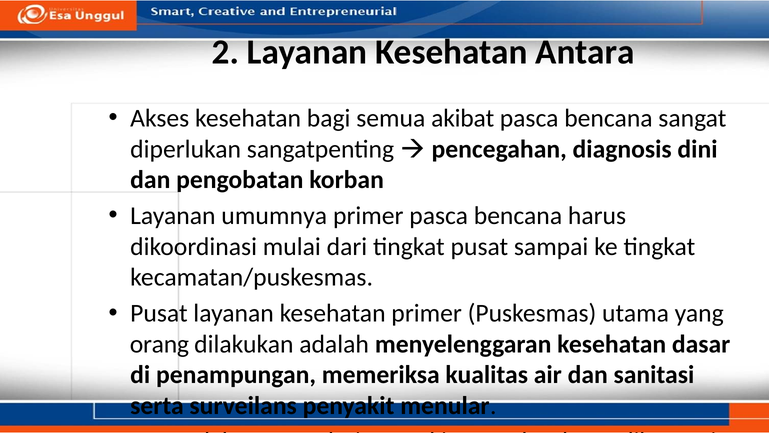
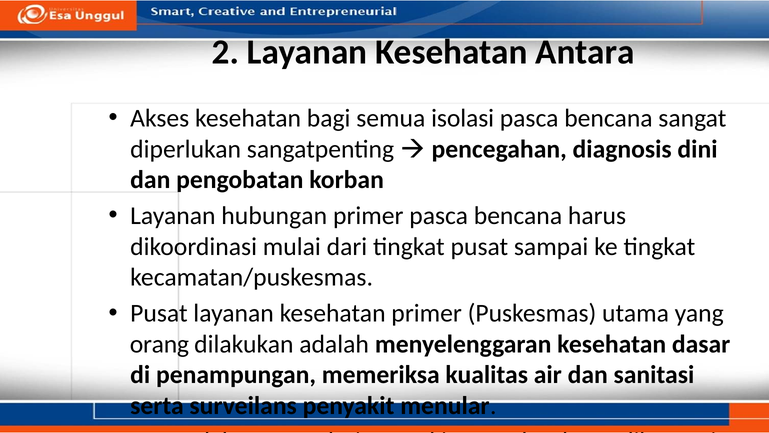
akibat: akibat -> isolasi
umumnya: umumnya -> hubungan
